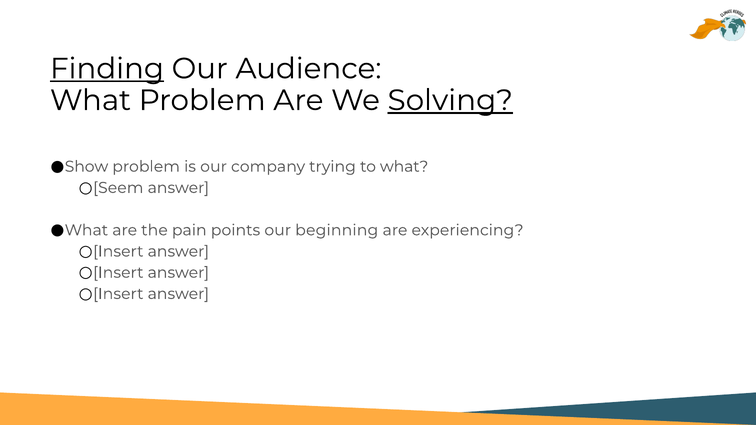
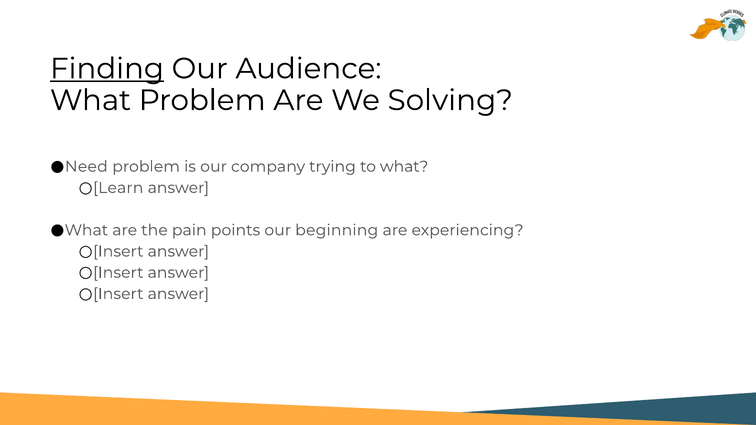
Solving underline: present -> none
Show: Show -> Need
Seem: Seem -> Learn
